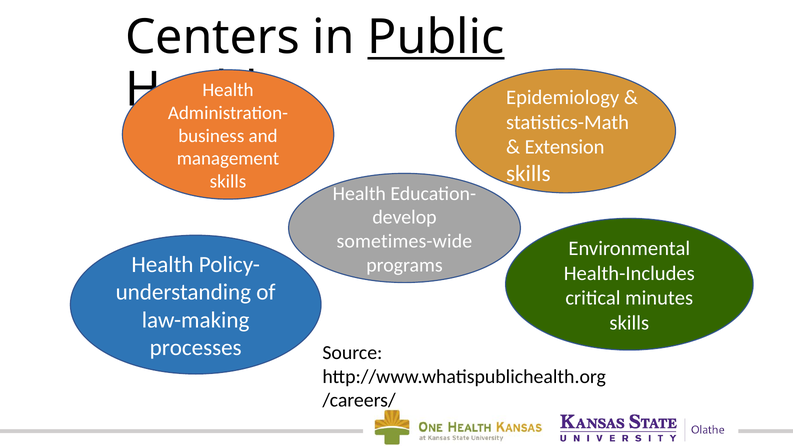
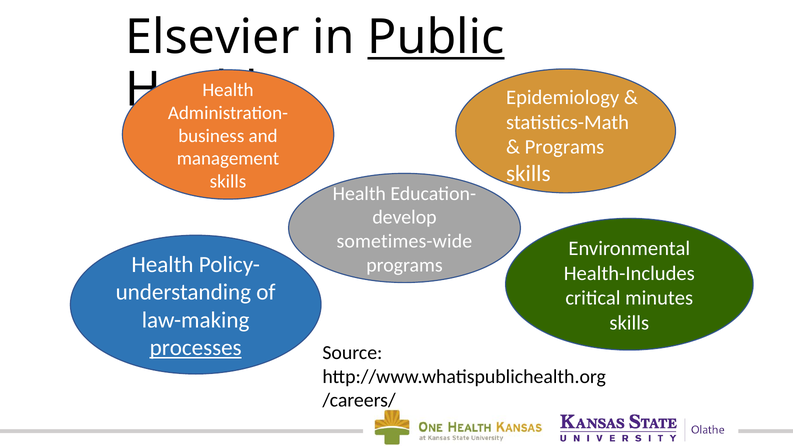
Centers: Centers -> Elsevier
Extension at (565, 147): Extension -> Programs
processes underline: none -> present
